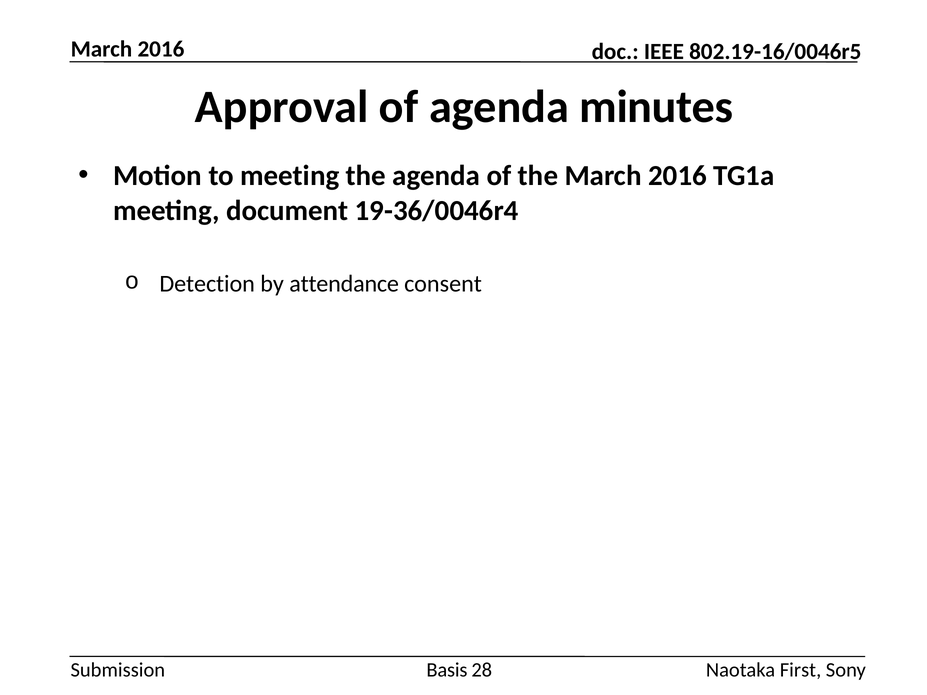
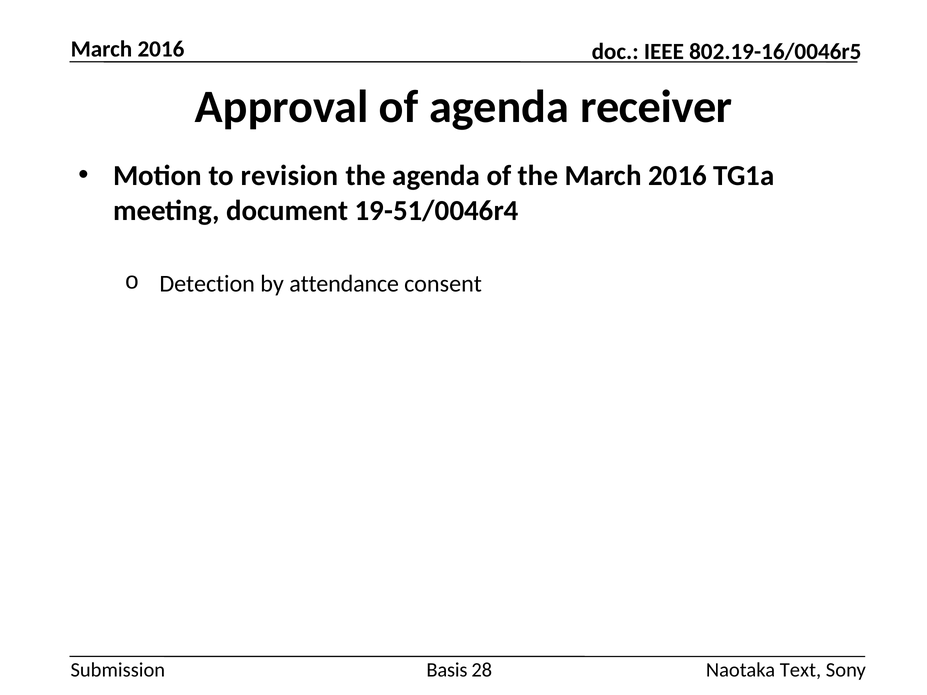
minutes: minutes -> receiver
to meeting: meeting -> revision
19-36/0046r4: 19-36/0046r4 -> 19-51/0046r4
First: First -> Text
